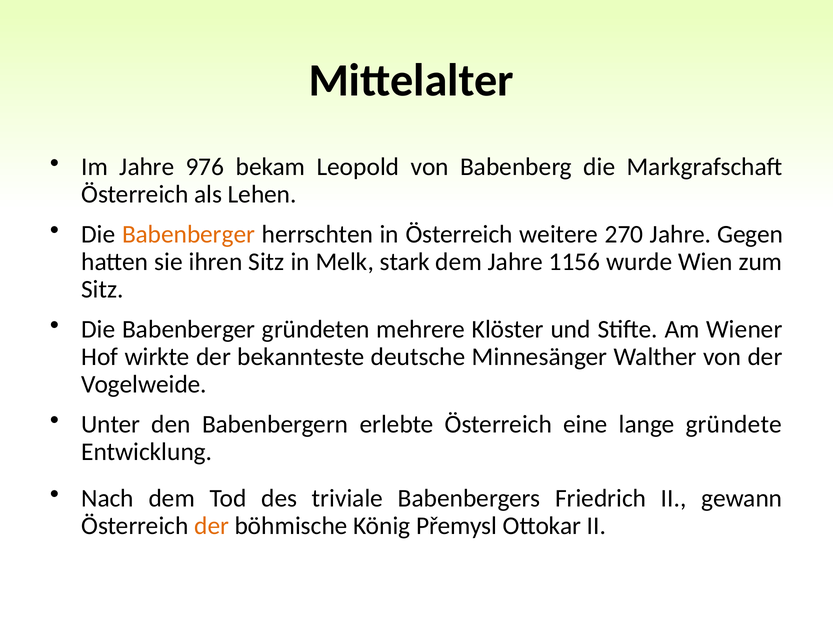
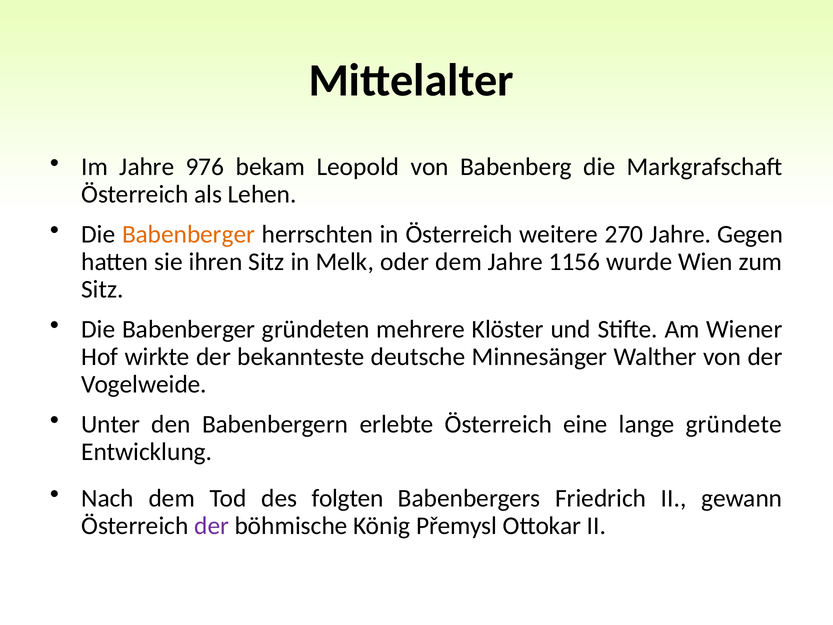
stark: stark -> oder
triviale: triviale -> folgten
der at (212, 526) colour: orange -> purple
